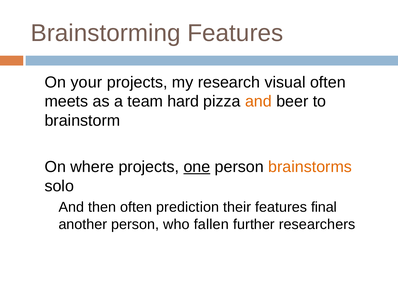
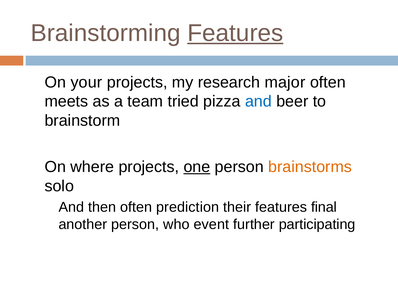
Features at (235, 33) underline: none -> present
visual: visual -> major
hard: hard -> tried
and at (258, 102) colour: orange -> blue
fallen: fallen -> event
researchers: researchers -> participating
